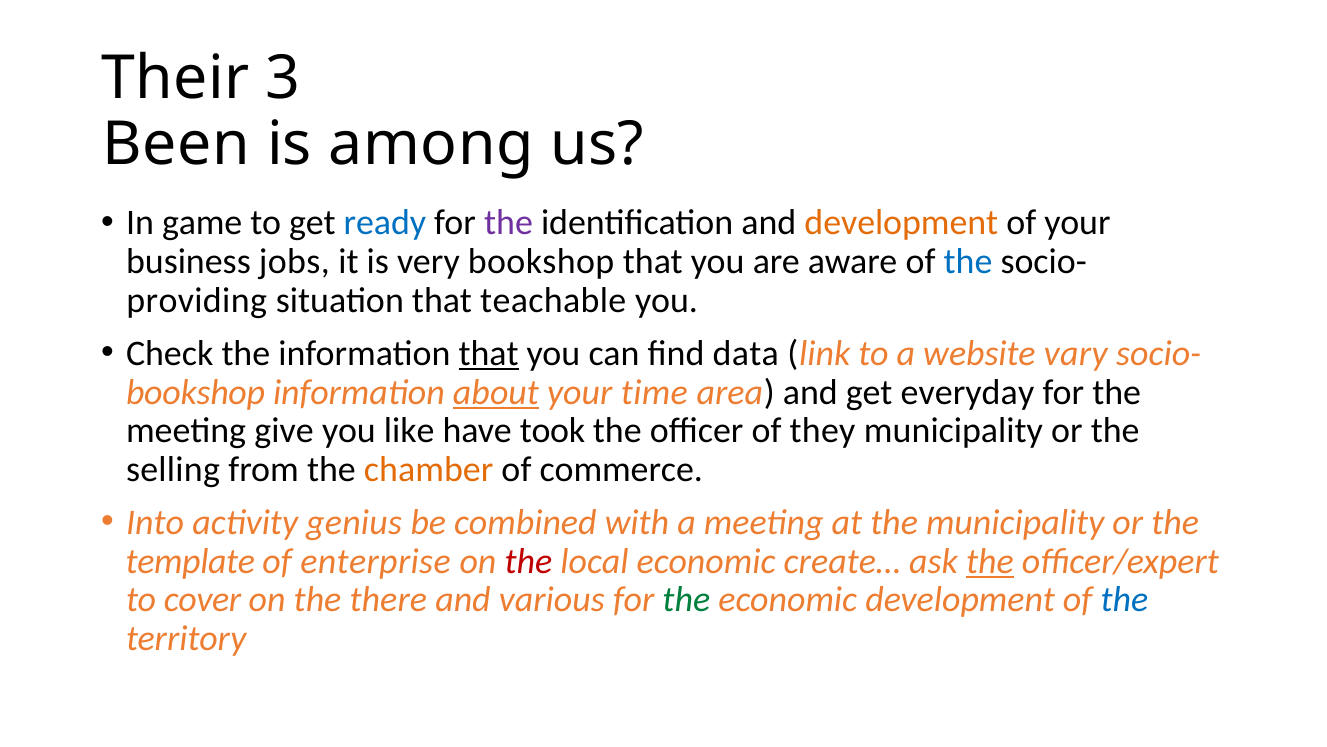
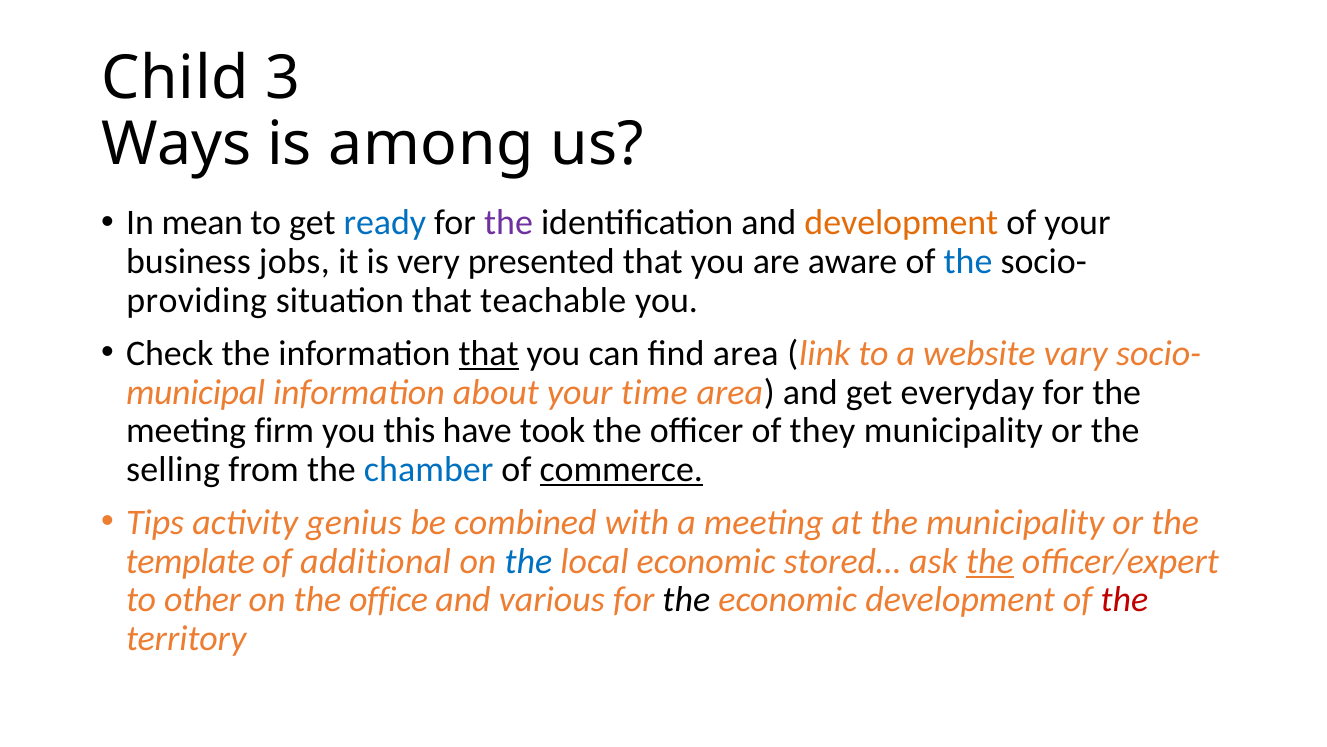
Their: Their -> Child
Been: Been -> Ways
game: game -> mean
very bookshop: bookshop -> presented
find data: data -> area
bookshop at (196, 392): bookshop -> municipal
about underline: present -> none
give: give -> firm
like: like -> this
chamber colour: orange -> blue
commerce underline: none -> present
Into: Into -> Tips
enterprise: enterprise -> additional
the at (528, 561) colour: red -> blue
create…: create… -> stored…
cover: cover -> other
there: there -> office
the at (686, 600) colour: green -> black
the at (1124, 600) colour: blue -> red
